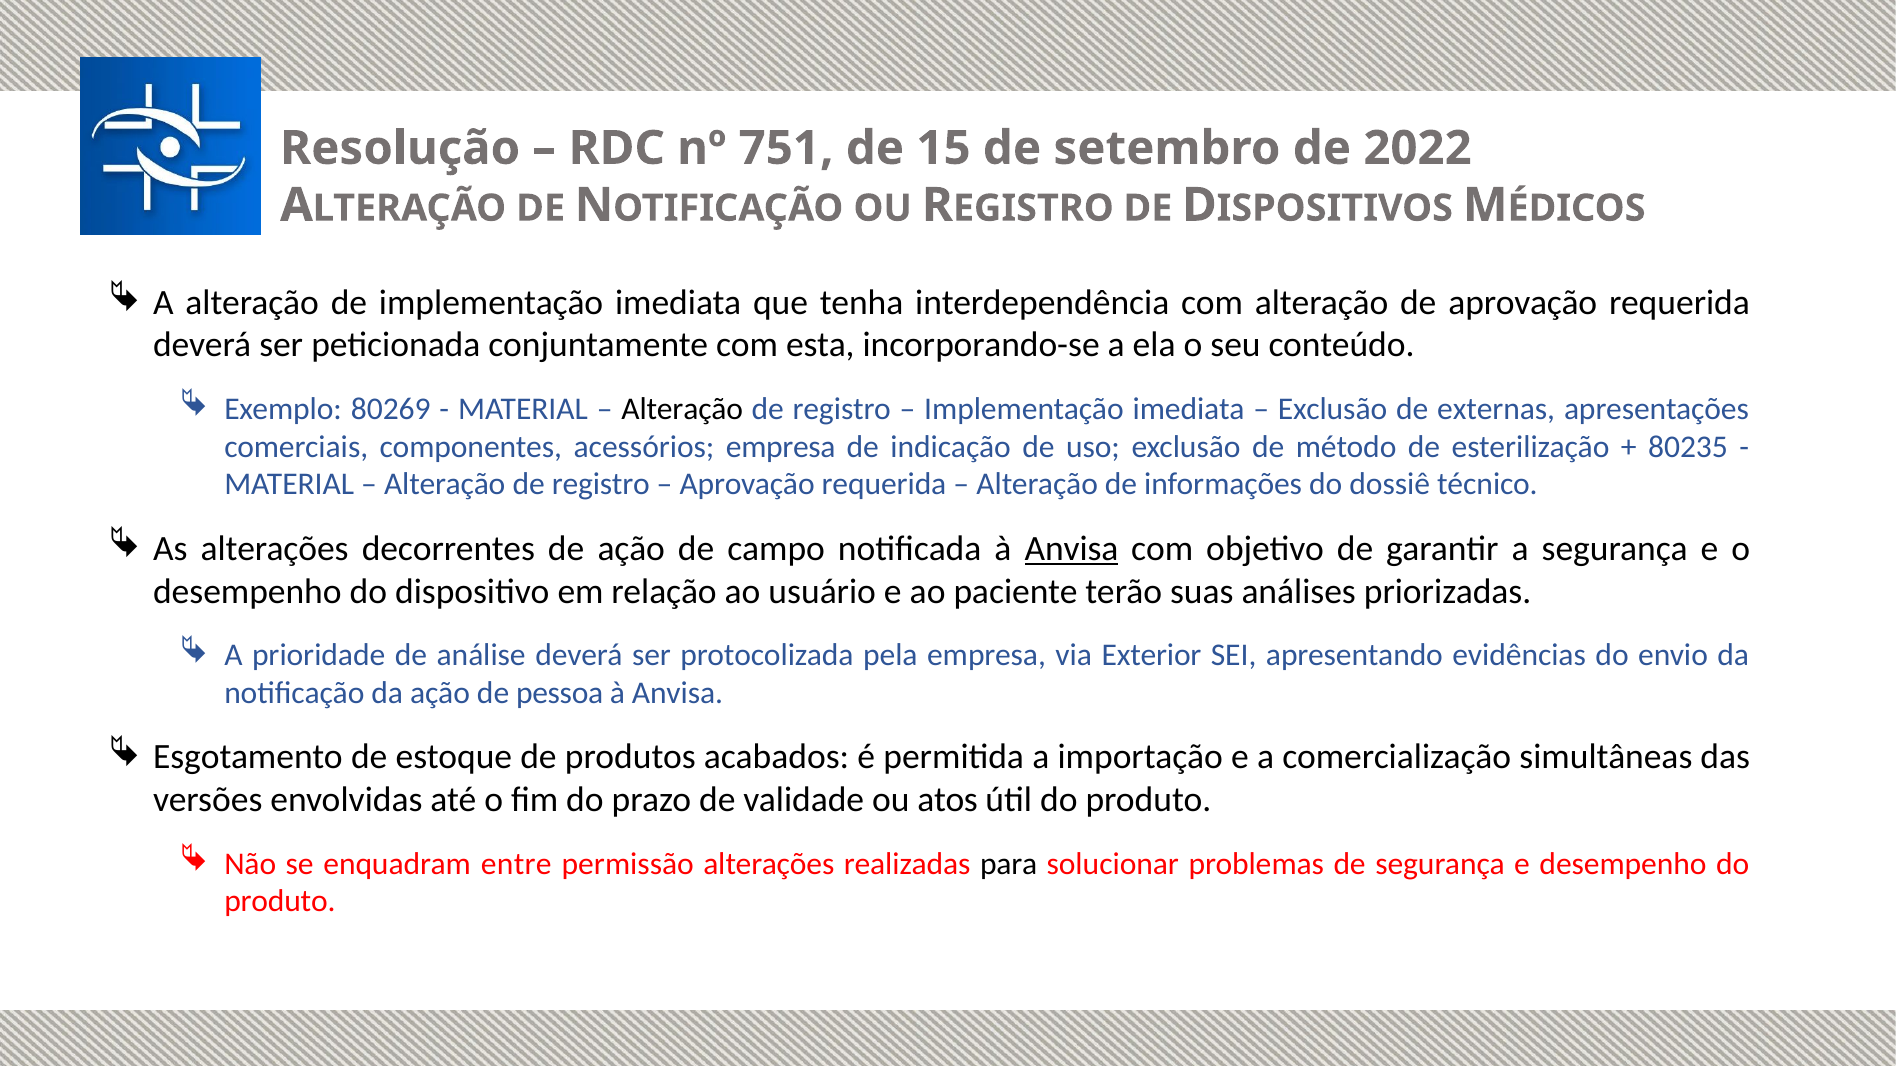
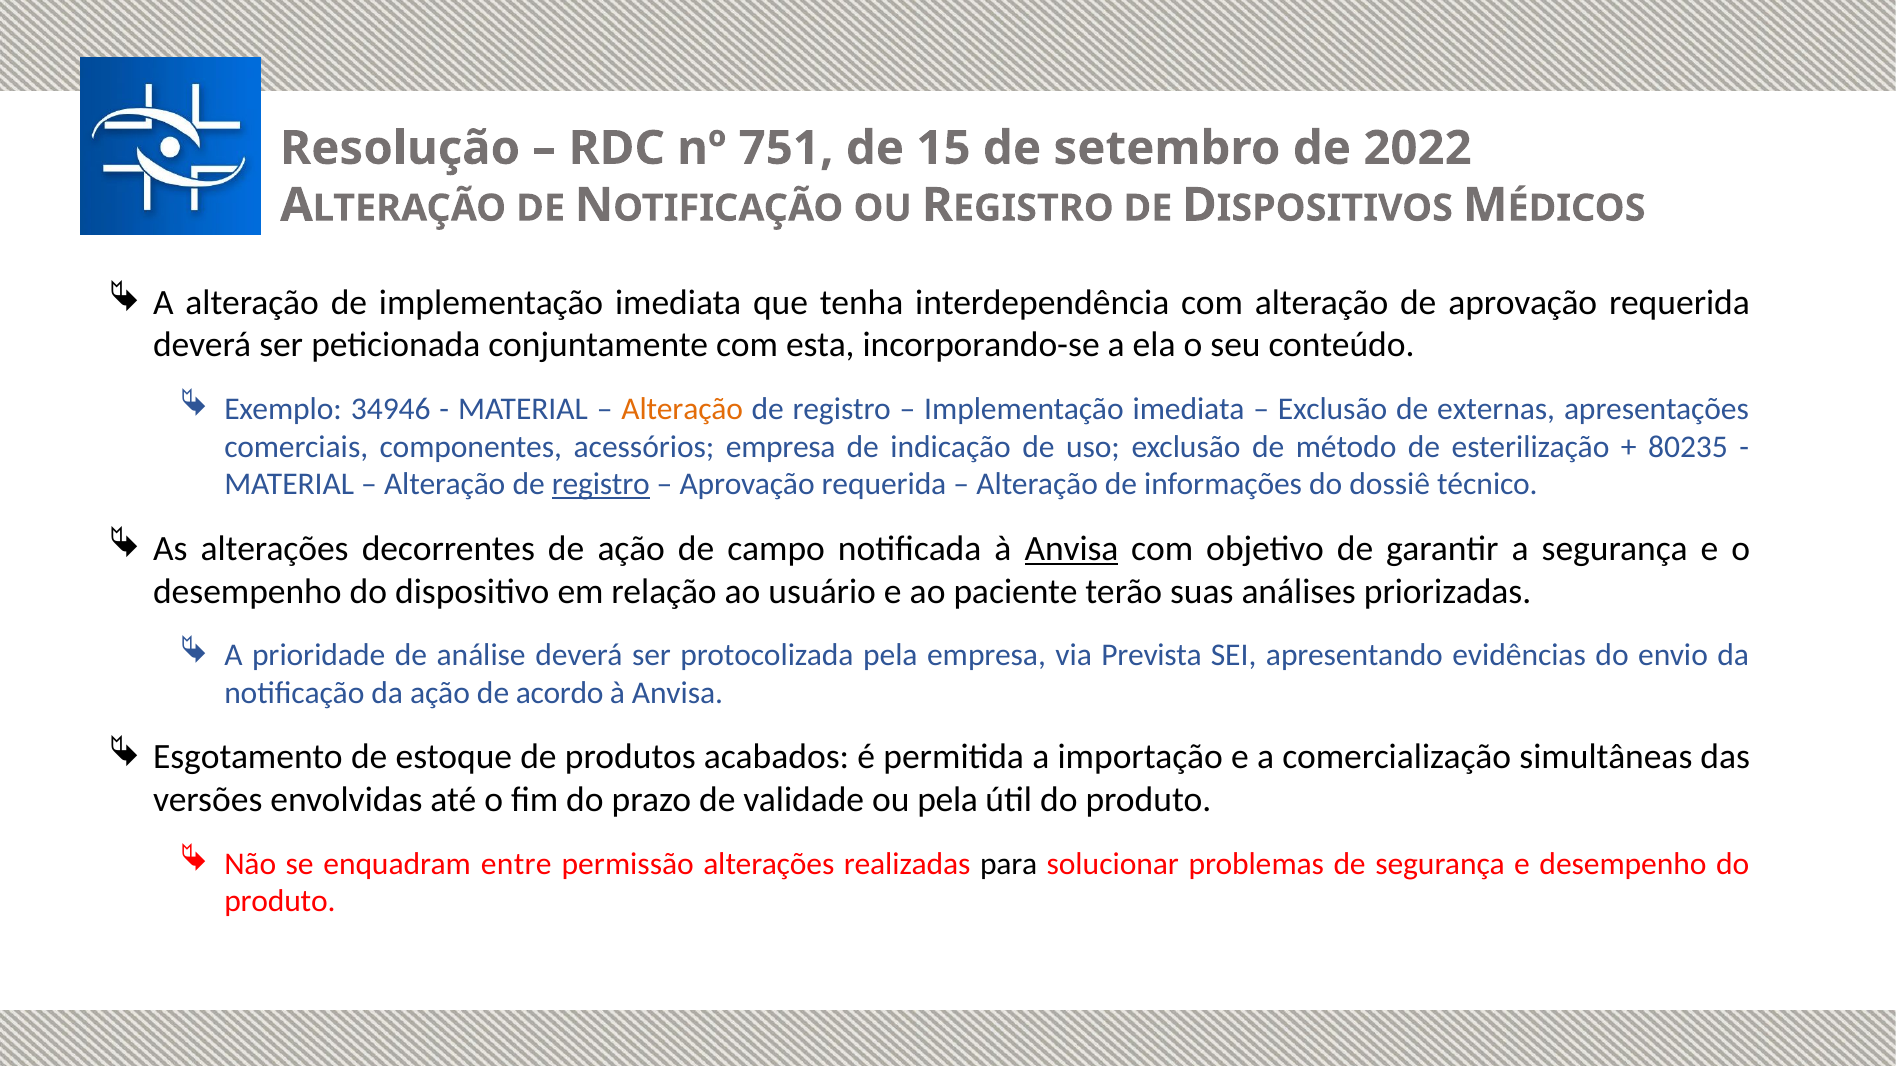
80269: 80269 -> 34946
Alteração at (682, 409) colour: black -> orange
registro at (601, 485) underline: none -> present
Exterior: Exterior -> Prevista
pessoa: pessoa -> acordo
ou atos: atos -> pela
